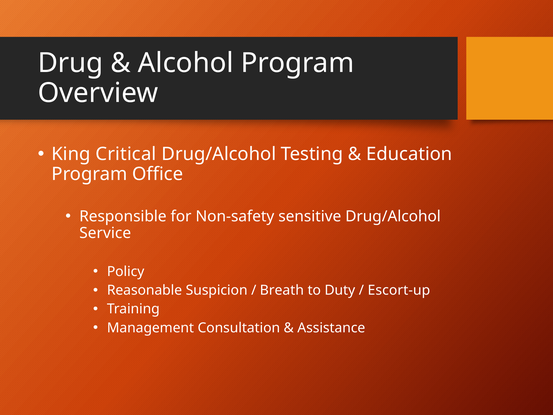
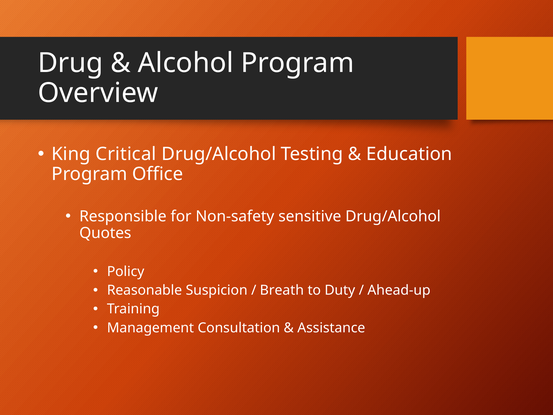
Service: Service -> Quotes
Escort-up: Escort-up -> Ahead-up
